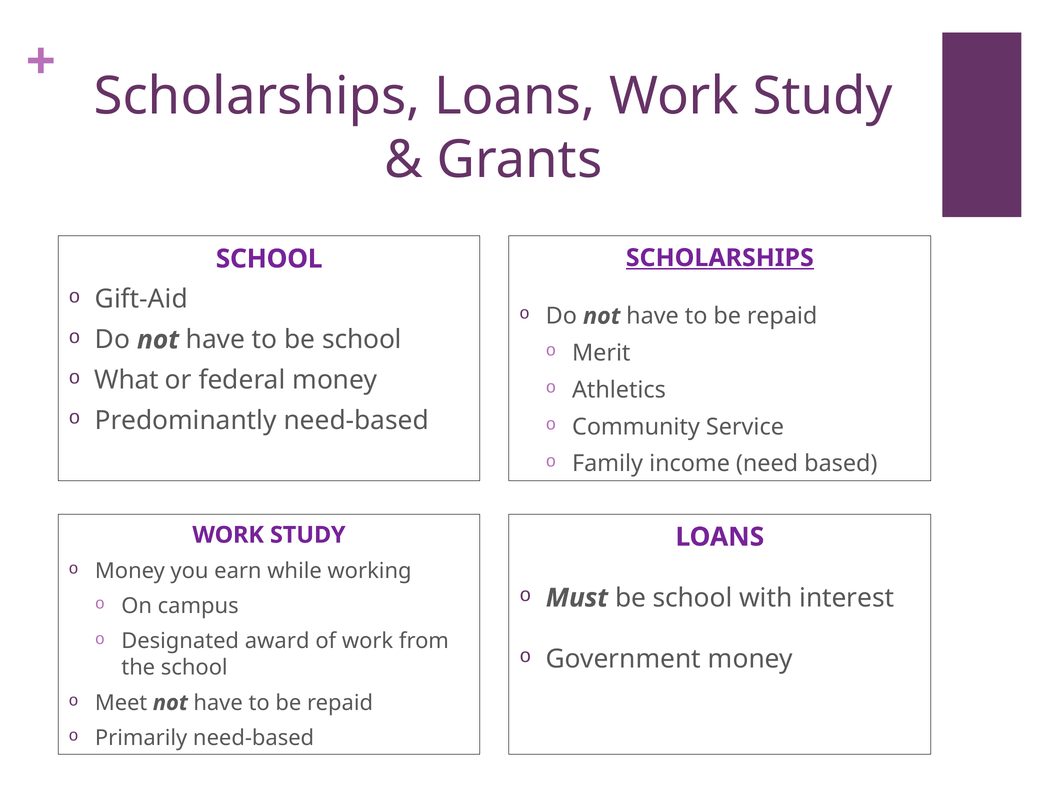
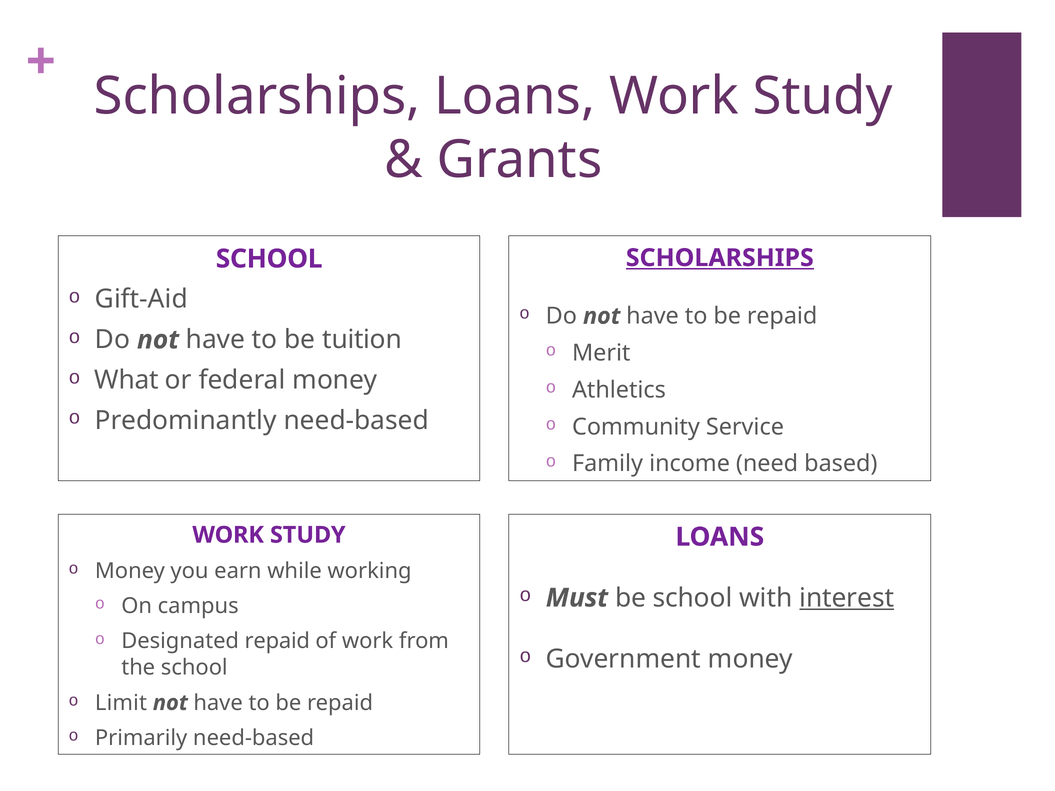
to be school: school -> tuition
interest underline: none -> present
Designated award: award -> repaid
Meet: Meet -> Limit
